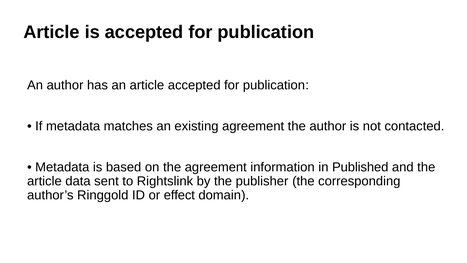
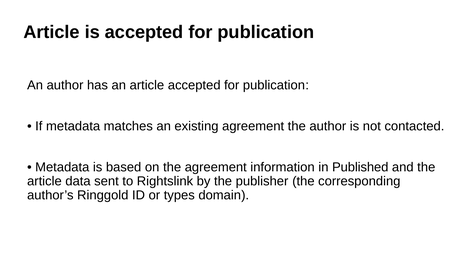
effect: effect -> types
